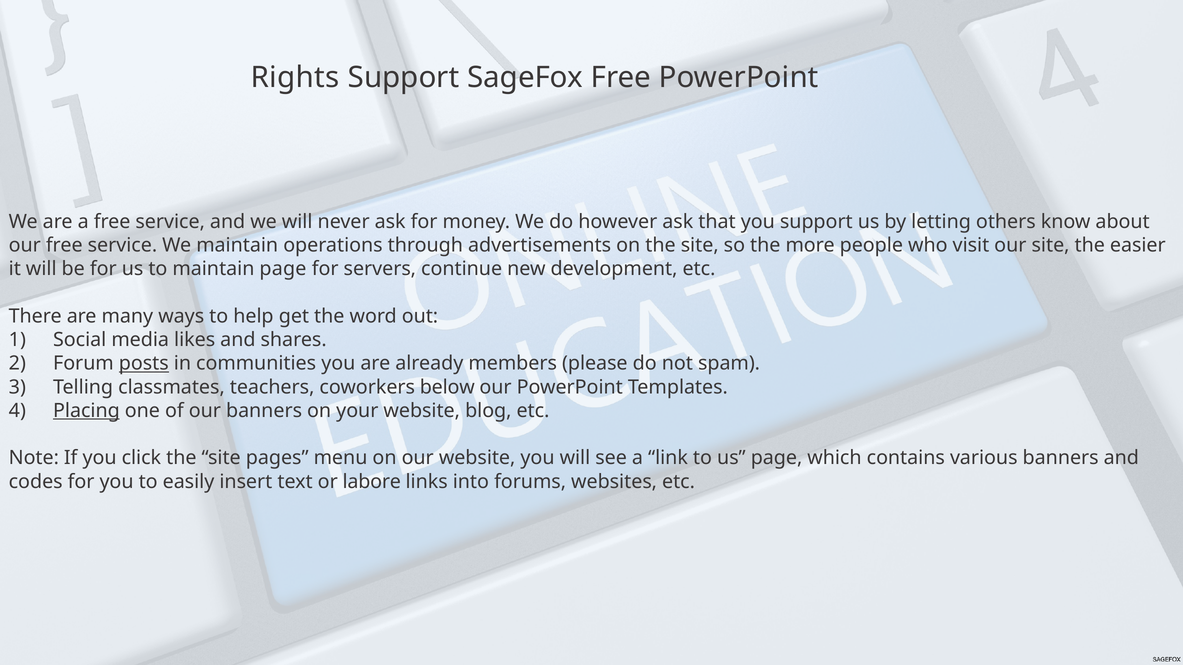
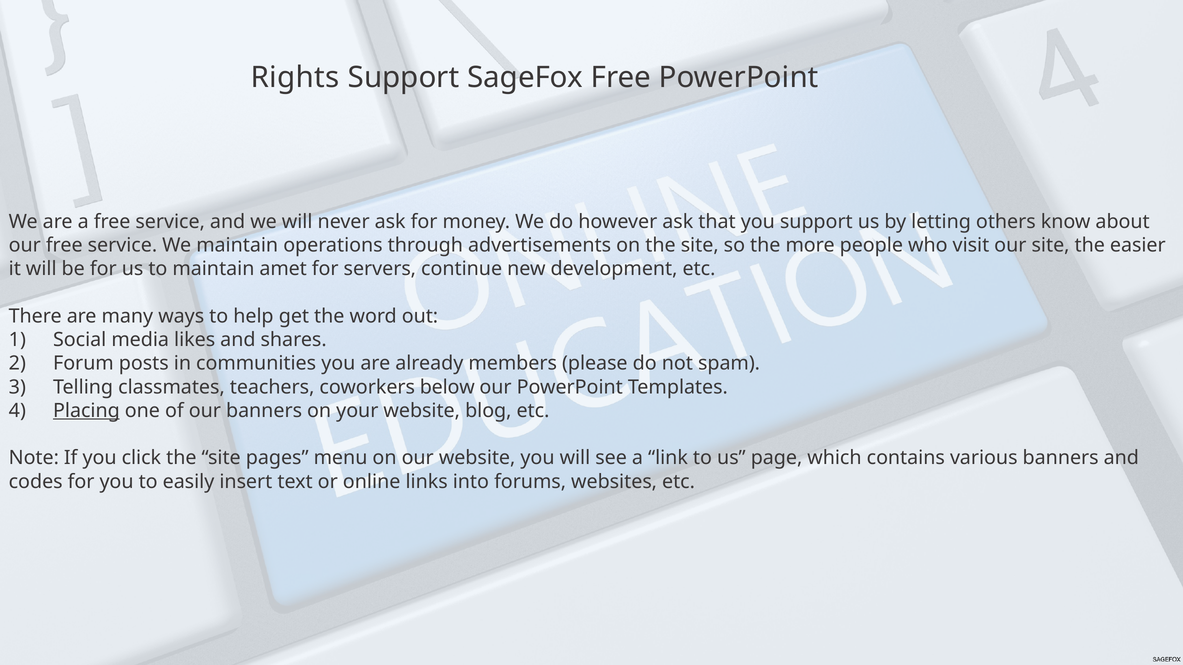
maintain page: page -> amet
posts underline: present -> none
labore: labore -> online
